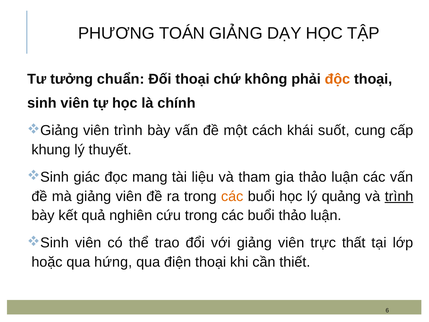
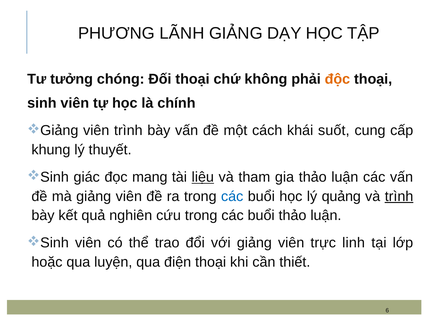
TOÁN: TOÁN -> LÃNH
chuẩn: chuẩn -> chóng
liệu underline: none -> present
các at (232, 196) colour: orange -> blue
thất: thất -> linh
hứng: hứng -> luyện
